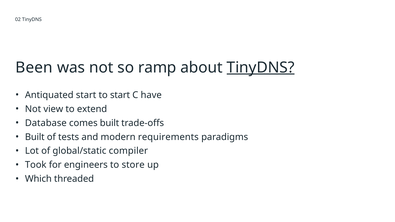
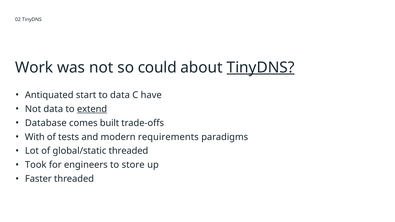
Been: Been -> Work
ramp: ramp -> could
to start: start -> data
Not view: view -> data
extend underline: none -> present
Built at (35, 137): Built -> With
global/static compiler: compiler -> threaded
Which: Which -> Faster
